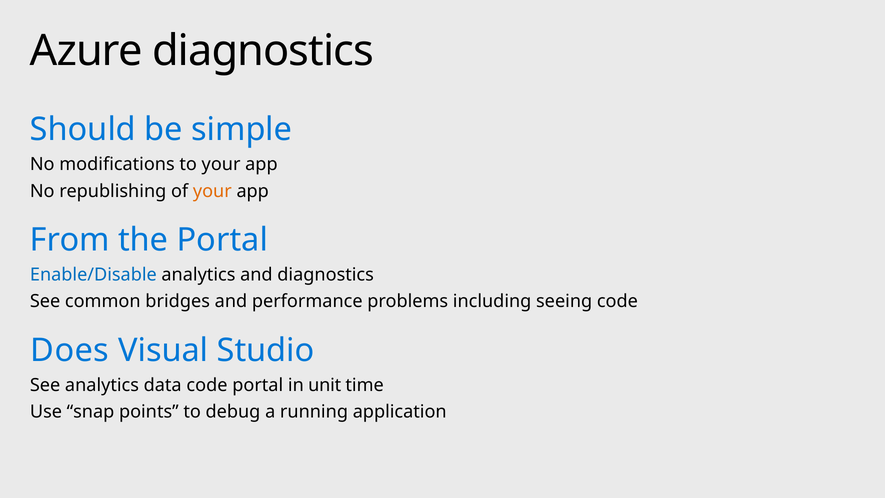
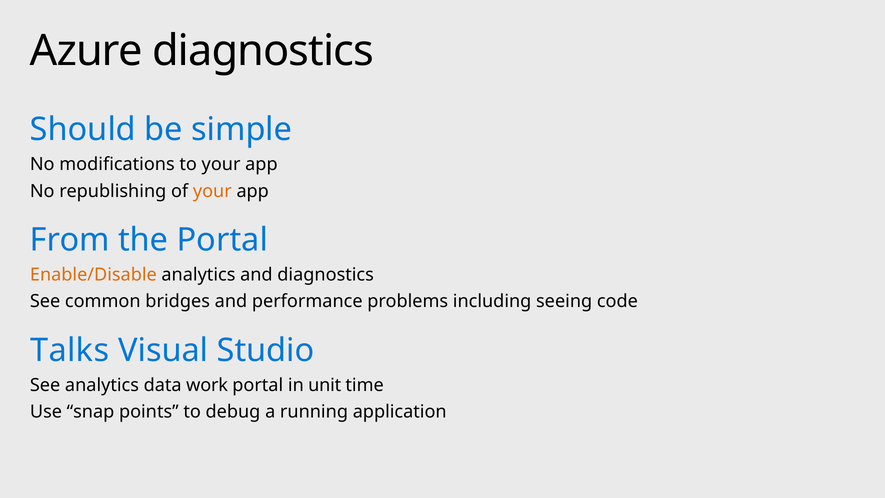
Enable/Disable colour: blue -> orange
Does: Does -> Talks
data code: code -> work
